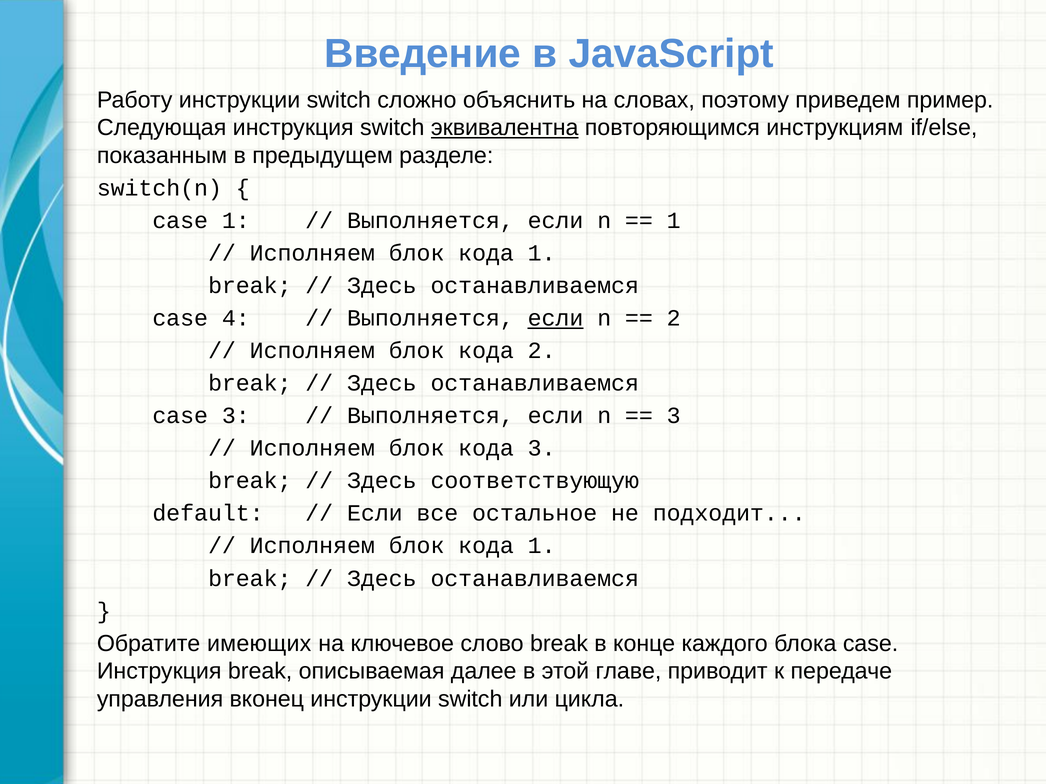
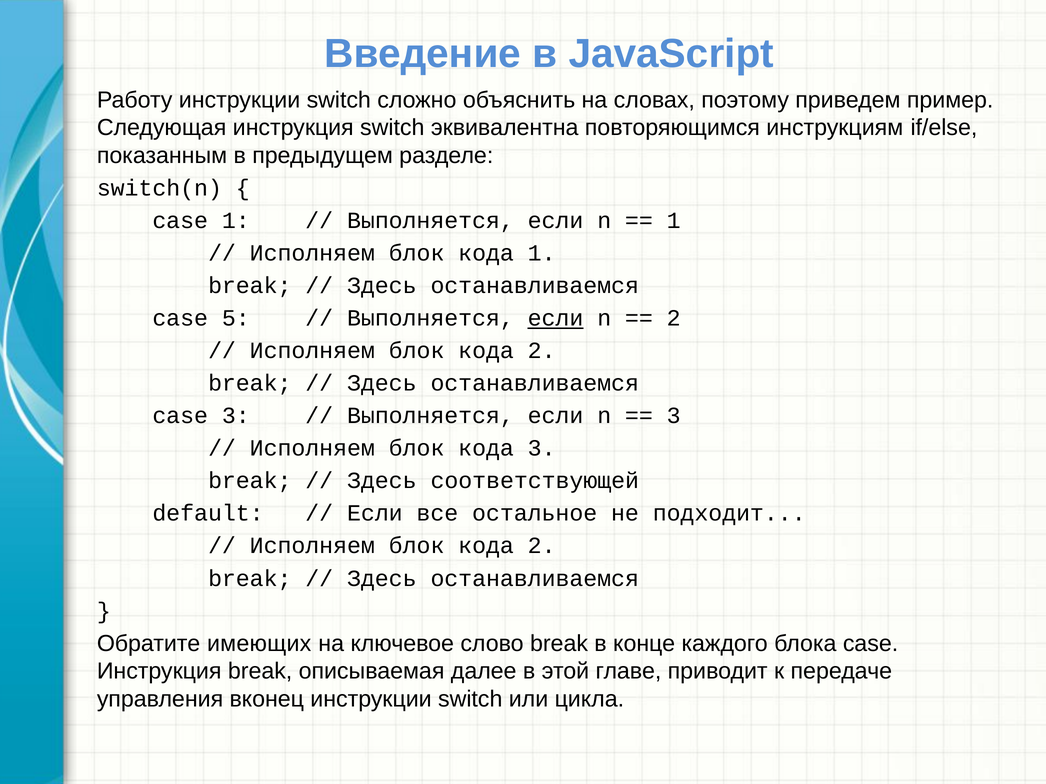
эквивалентна underline: present -> none
4: 4 -> 5
соответствующую: соответствующую -> соответствующей
1 at (542, 546): 1 -> 2
